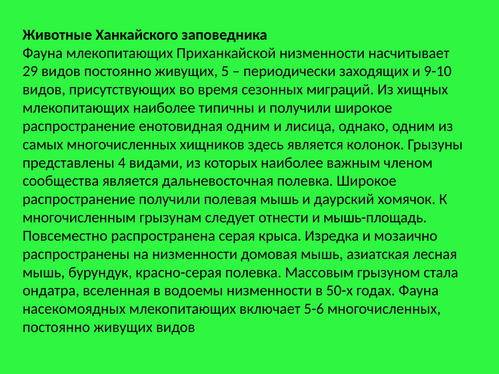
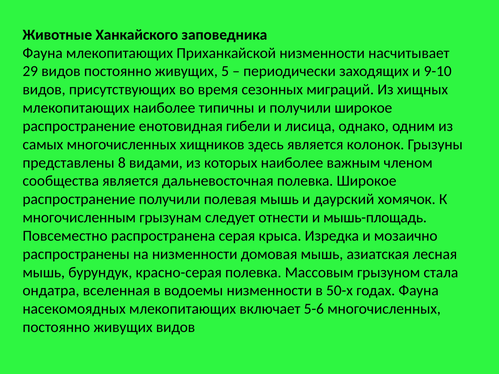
енотовидная одним: одним -> гибели
4: 4 -> 8
